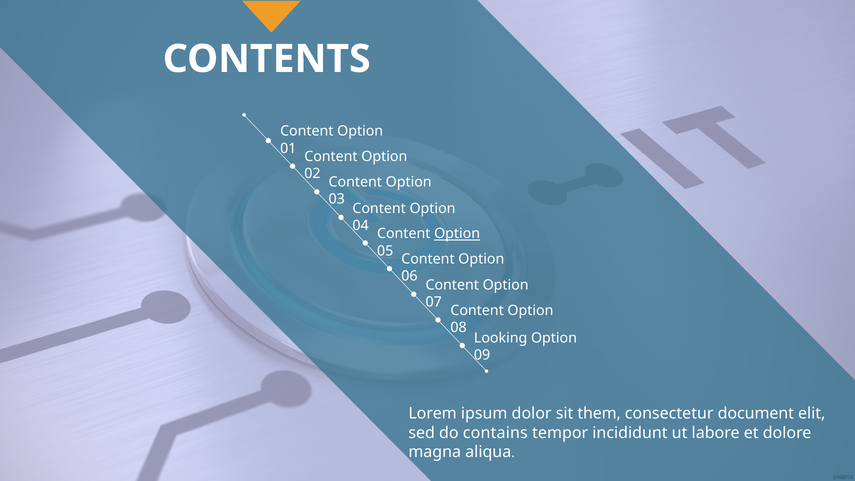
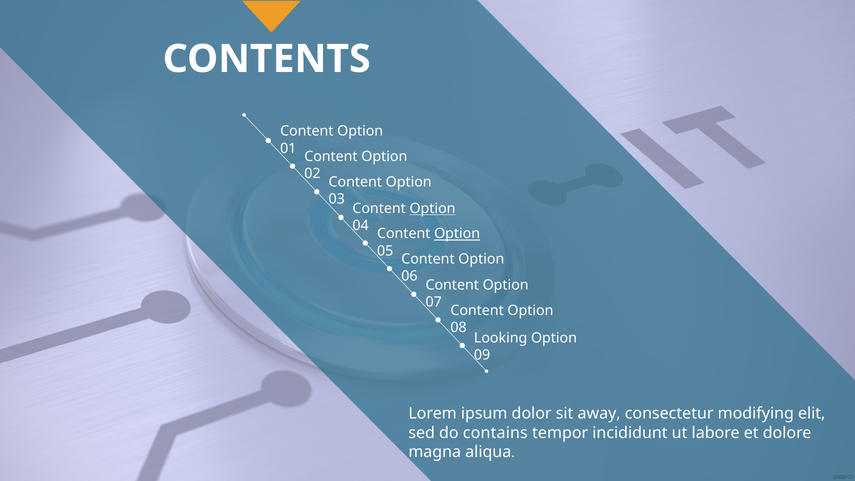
Option at (433, 209) underline: none -> present
them: them -> away
document: document -> modifying
